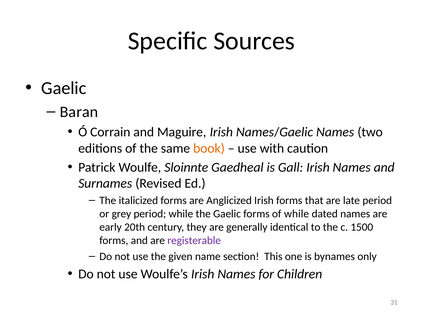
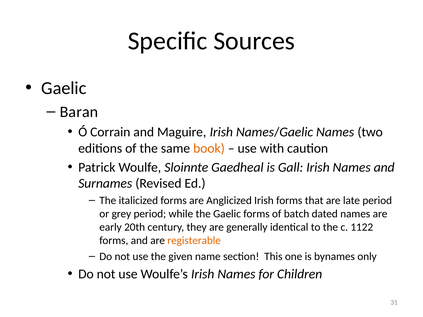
of while: while -> batch
1500: 1500 -> 1122
registerable colour: purple -> orange
